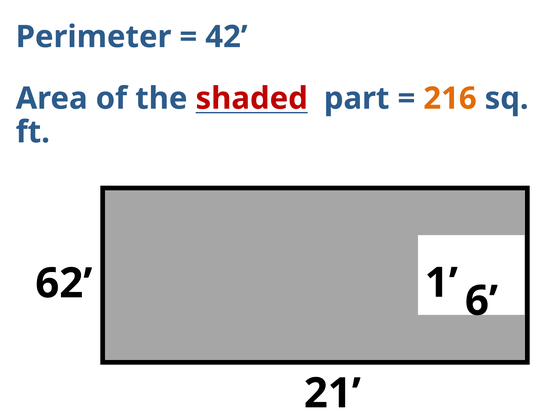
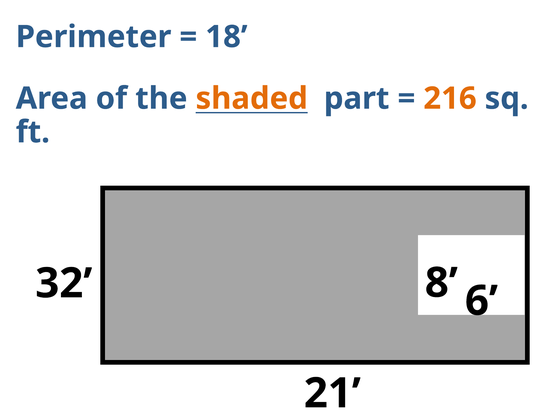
42: 42 -> 18
shaded colour: red -> orange
1: 1 -> 8
62: 62 -> 32
